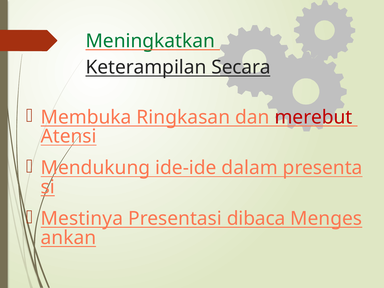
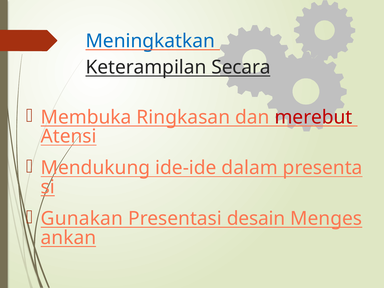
Meningkatkan colour: green -> blue
Mestinya: Mestinya -> Gunakan
dibaca: dibaca -> desain
